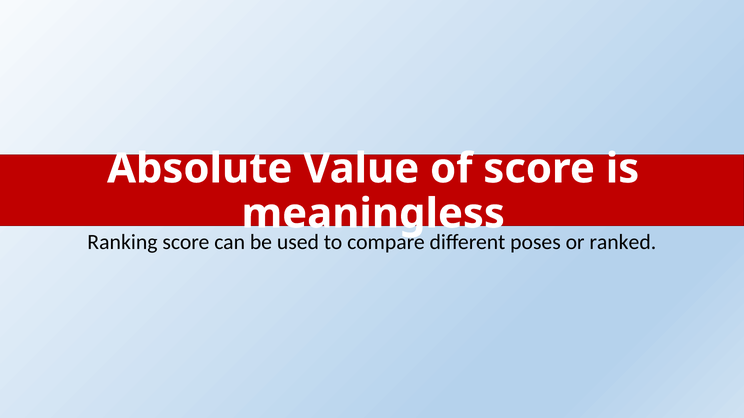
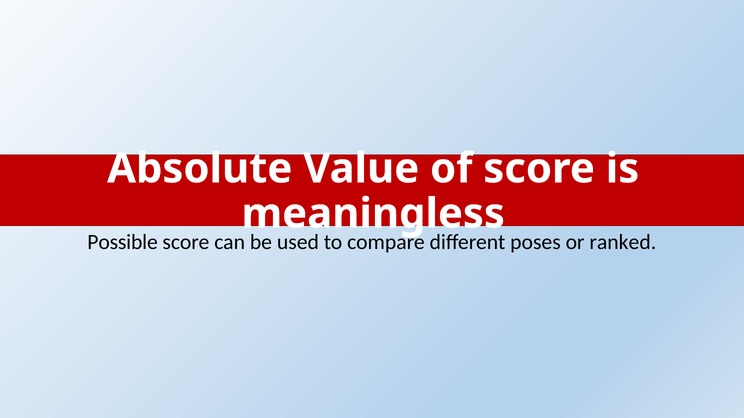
Ranking: Ranking -> Possible
